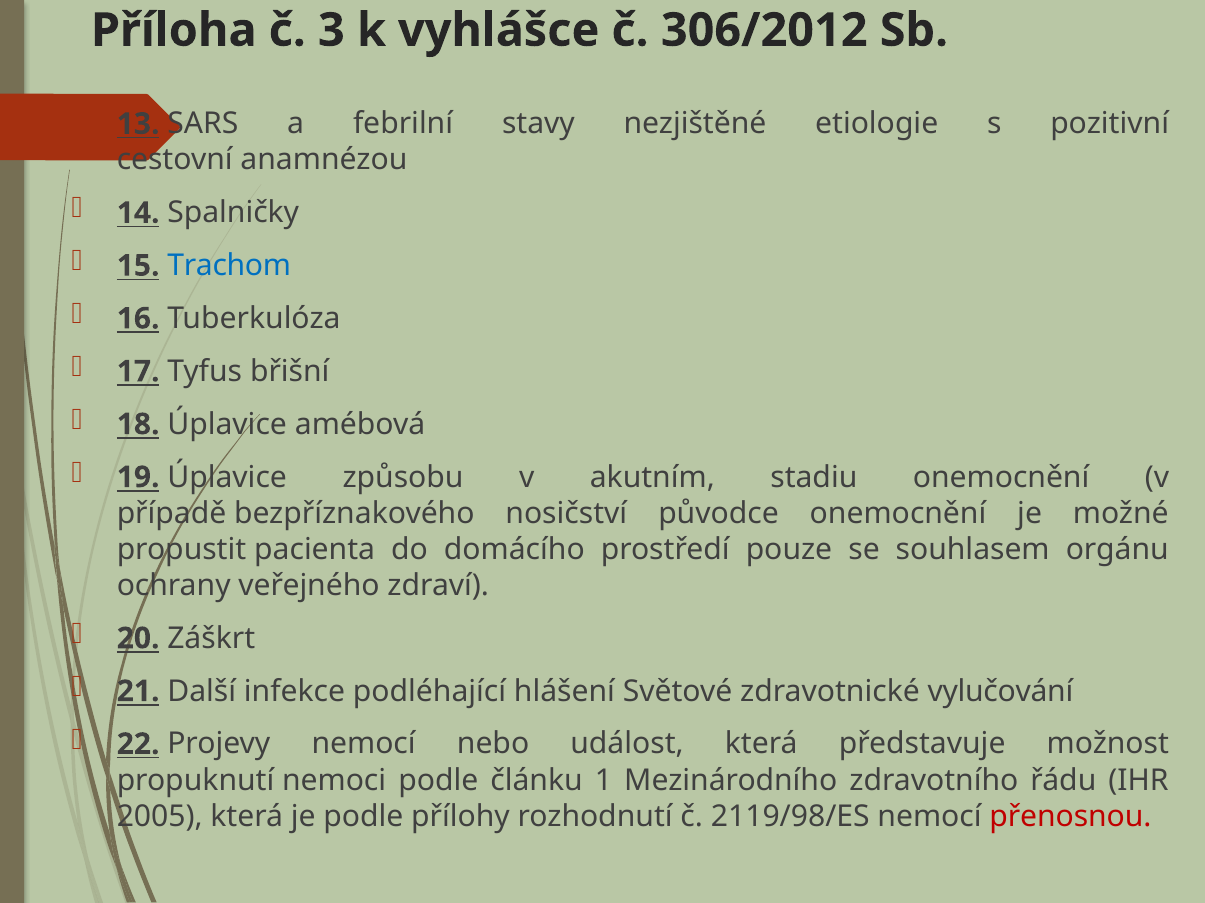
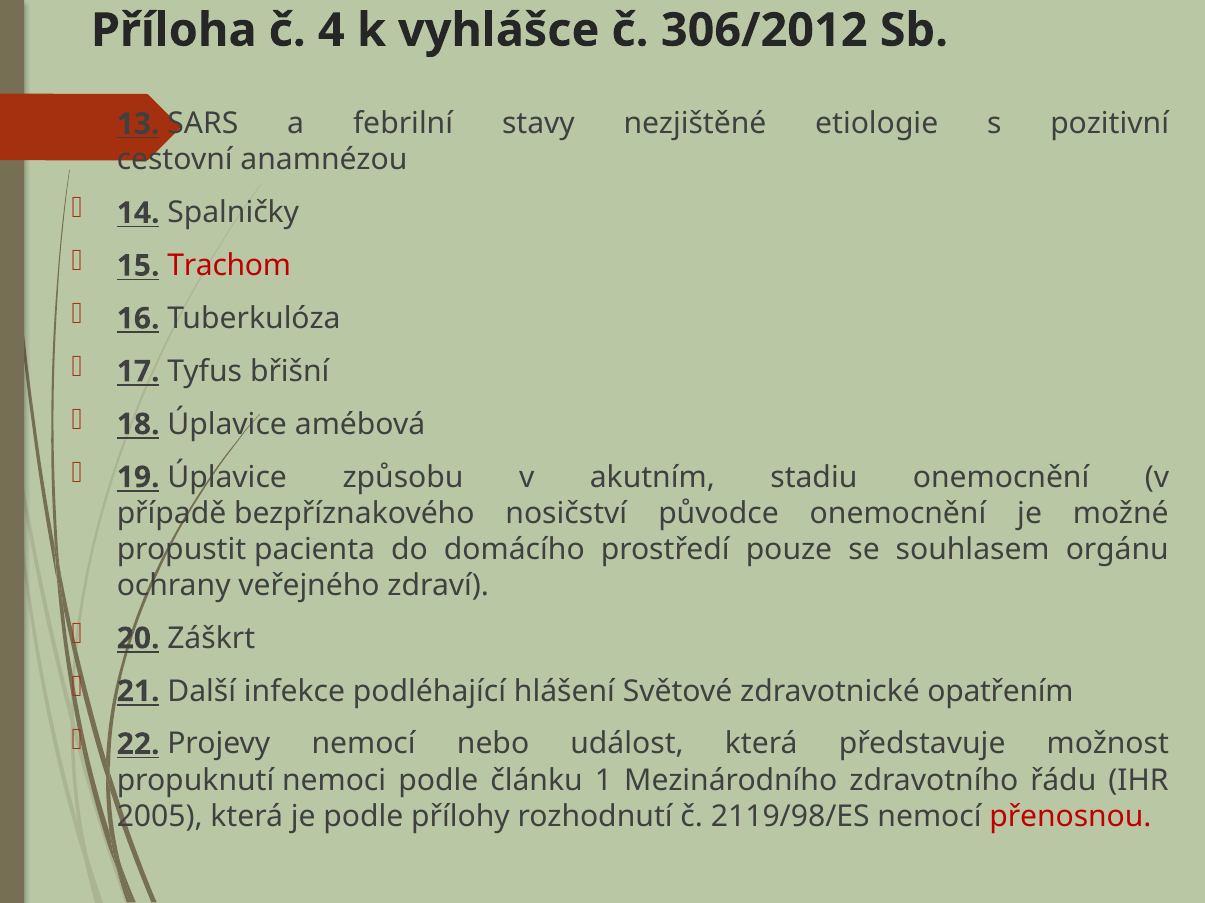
3: 3 -> 4
Trachom colour: blue -> red
vylučování: vylučování -> opatřením
